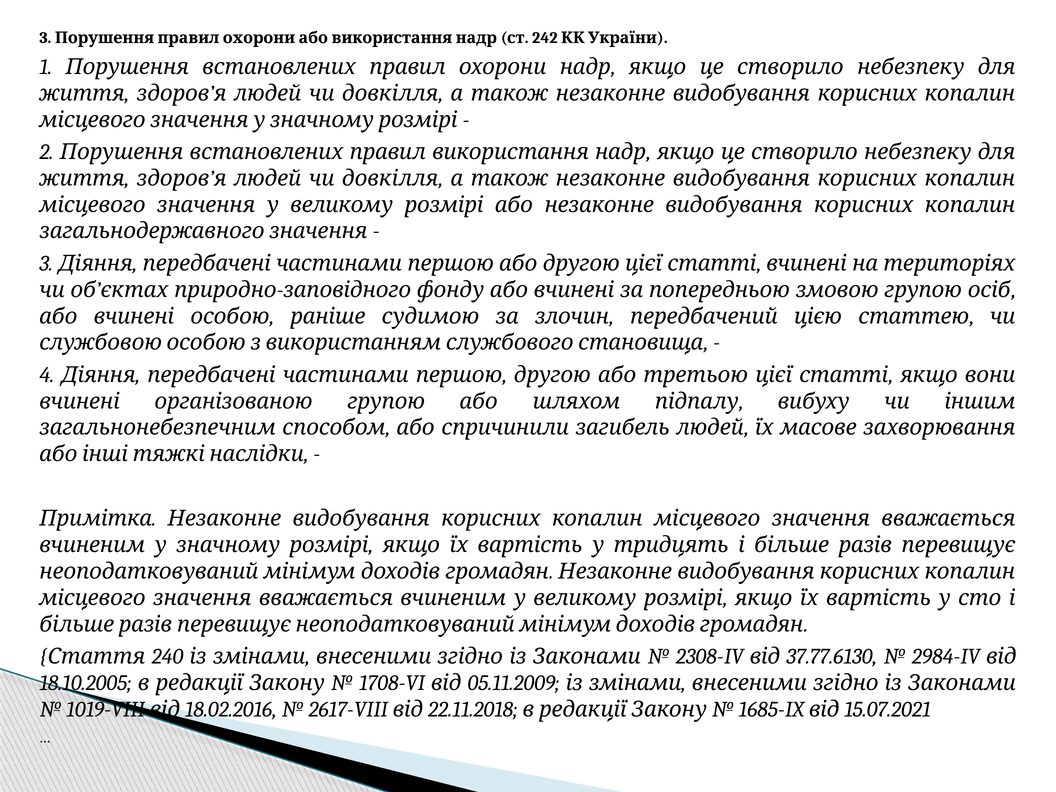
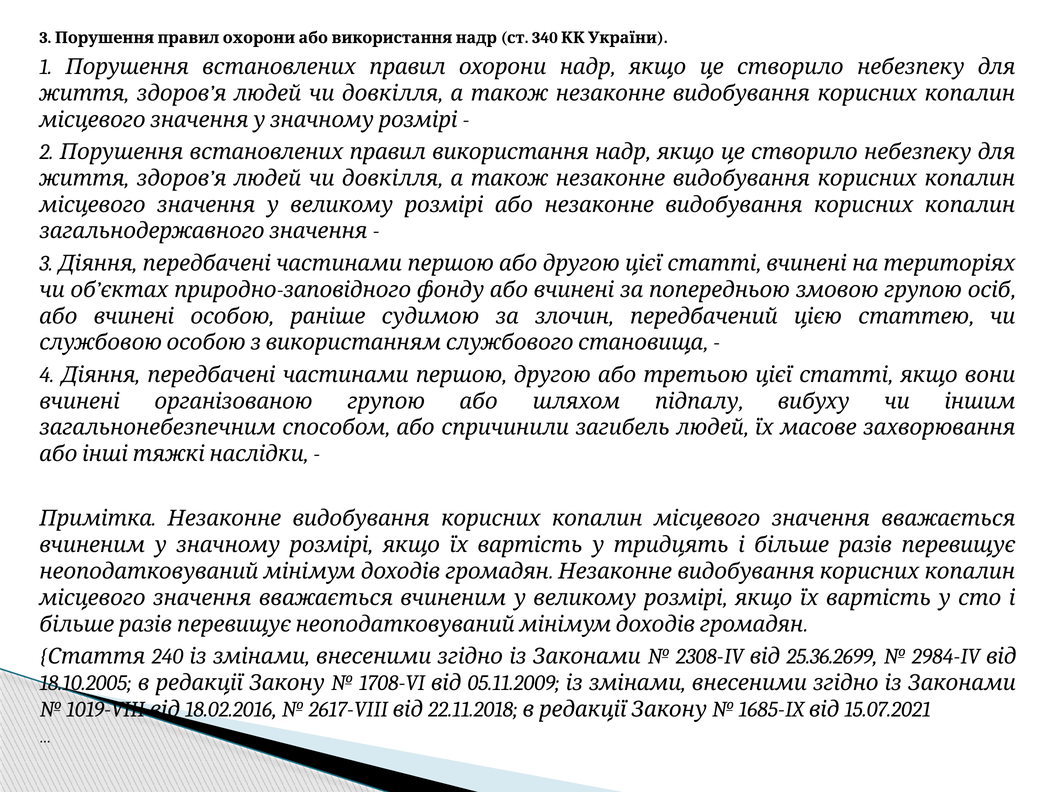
242: 242 -> 340
37.77.6130: 37.77.6130 -> 25.36.2699
